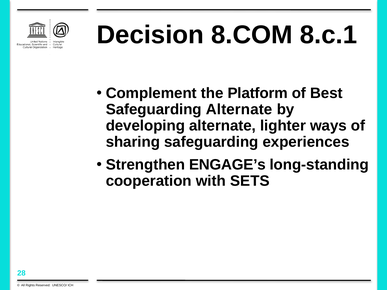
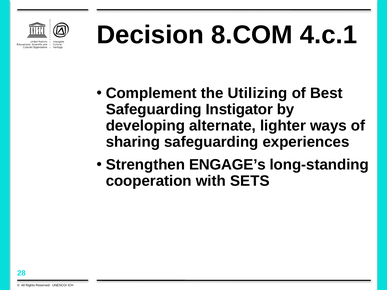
8.c.1: 8.c.1 -> 4.c.1
Platform: Platform -> Utilizing
Safeguarding Alternate: Alternate -> Instigator
